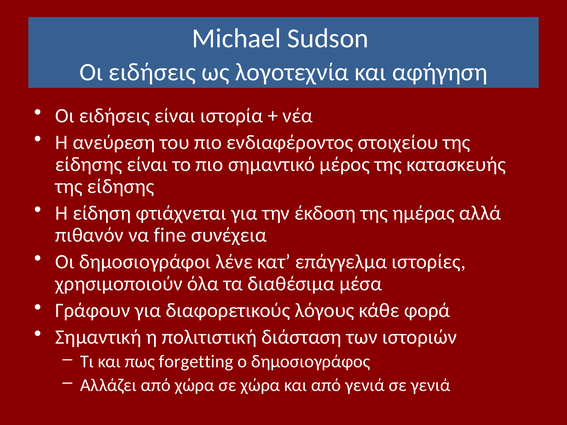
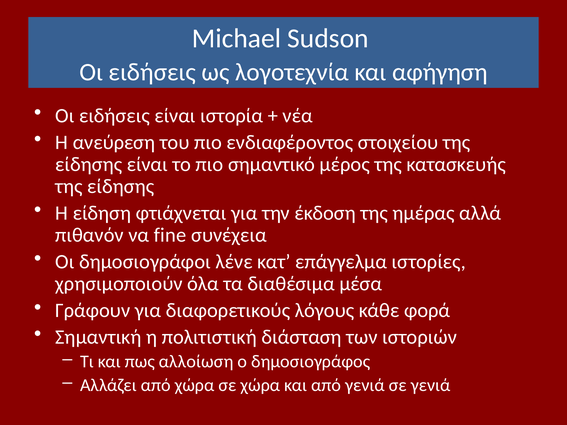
forgetting: forgetting -> αλλοίωση
